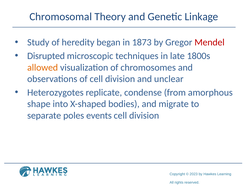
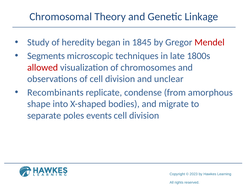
1873: 1873 -> 1845
Disrupted: Disrupted -> Segments
allowed colour: orange -> red
Heterozygotes: Heterozygotes -> Recombinants
